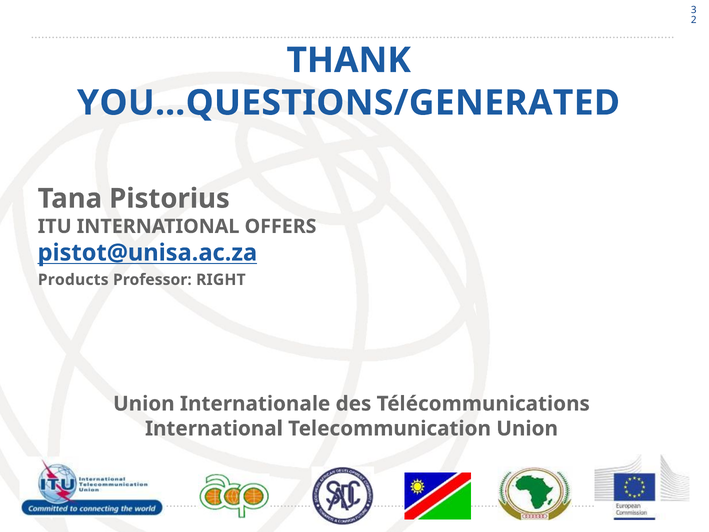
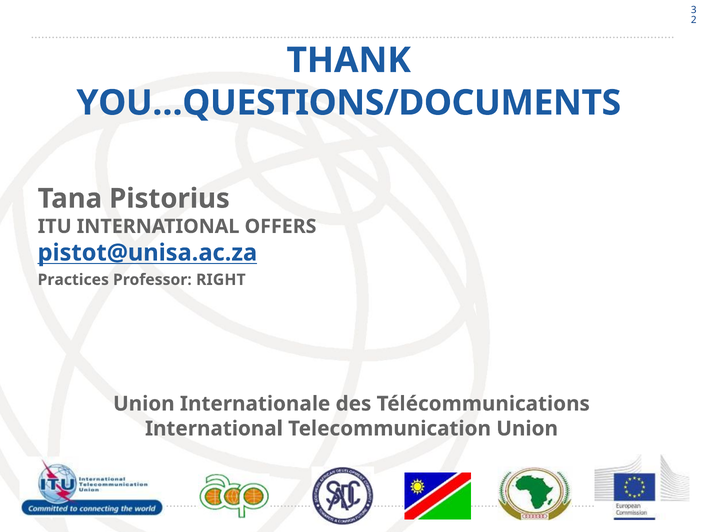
YOU…QUESTIONS/GENERATED: YOU…QUESTIONS/GENERATED -> YOU…QUESTIONS/DOCUMENTS
Products: Products -> Practices
